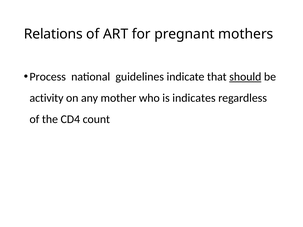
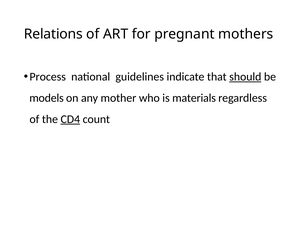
activity: activity -> models
indicates: indicates -> materials
CD4 underline: none -> present
